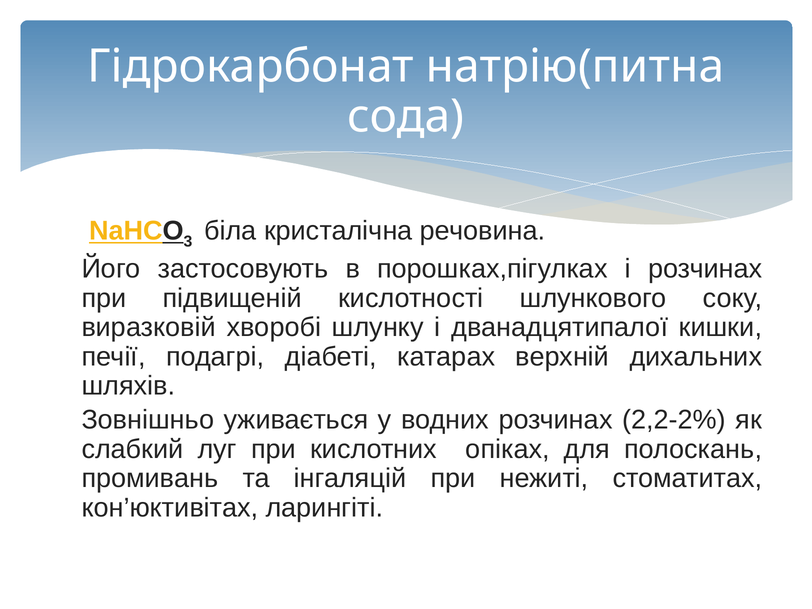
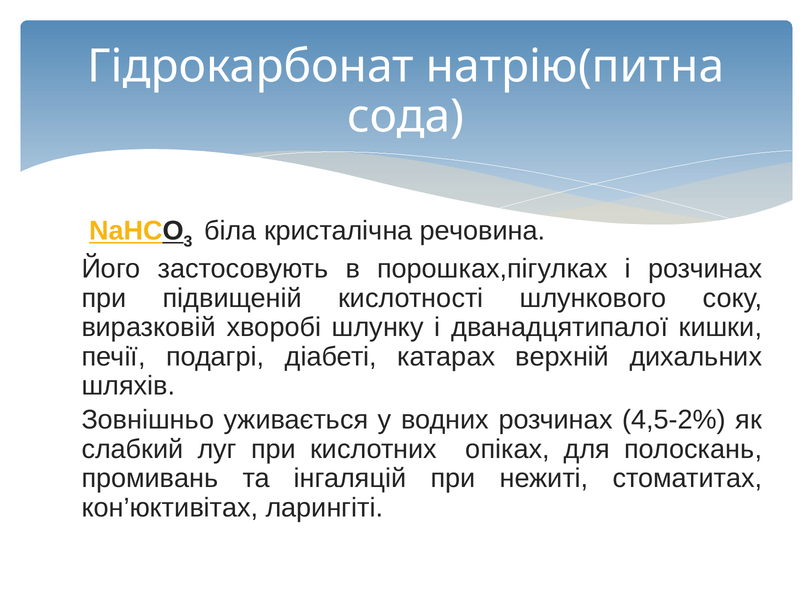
2,2-2%: 2,2-2% -> 4,5-2%
